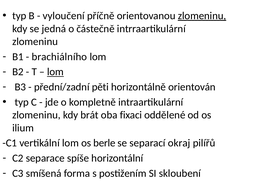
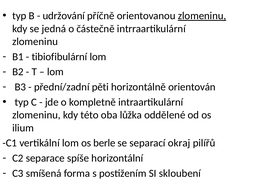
vyloučení: vyloučení -> udržování
brachiálního: brachiálního -> tibiofibulární
lom at (55, 72) underline: present -> none
brát: brát -> této
fixaci: fixaci -> lůžka
